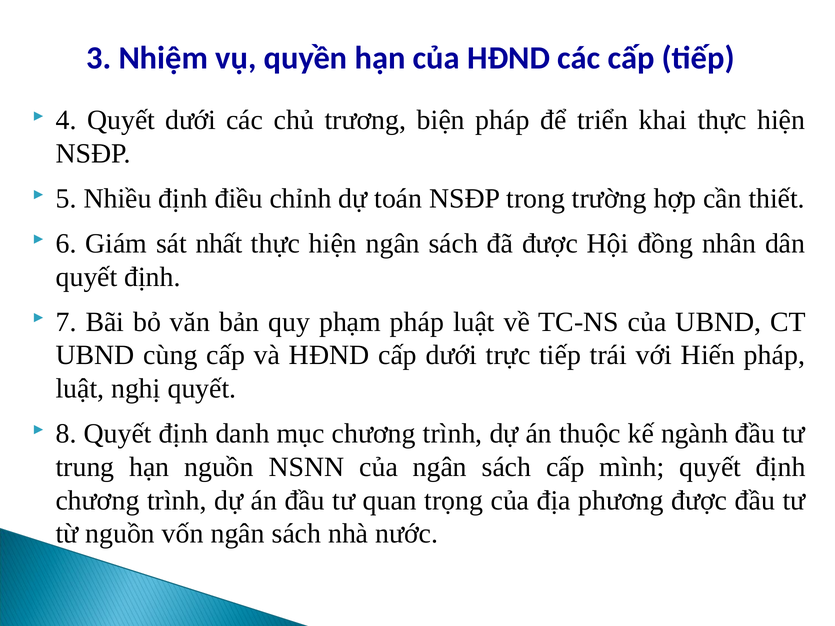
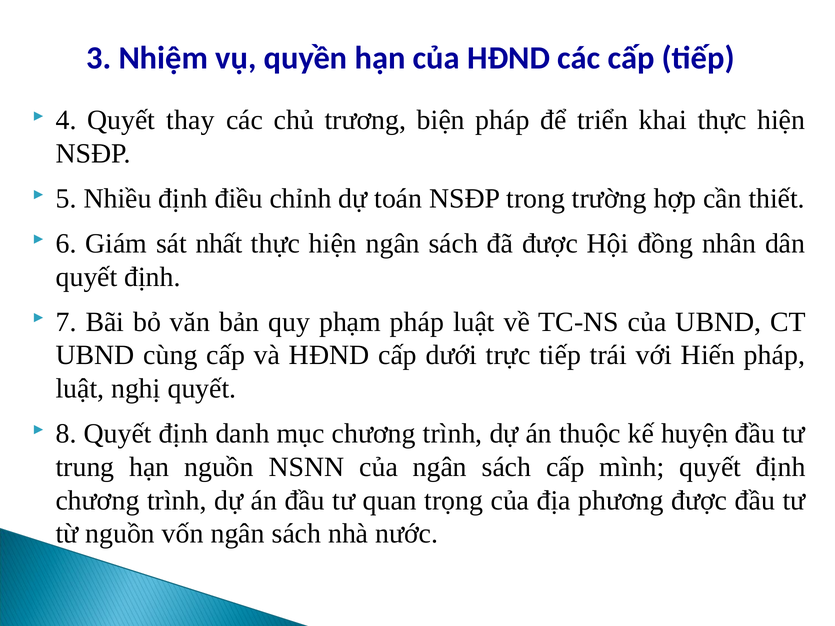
Quyết dưới: dưới -> thay
ngành: ngành -> huyện
